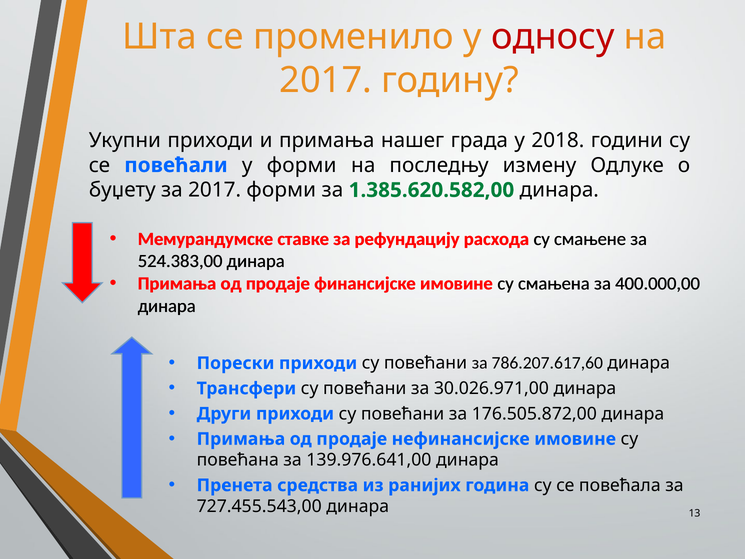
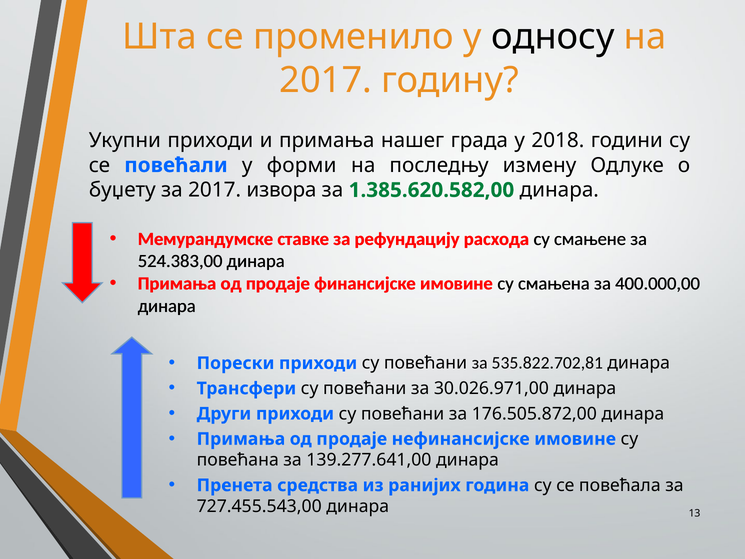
односу colour: red -> black
2017 форми: форми -> извора
786.207.617,60: 786.207.617,60 -> 535.822.702,81
139.976.641,00: 139.976.641,00 -> 139.277.641,00
